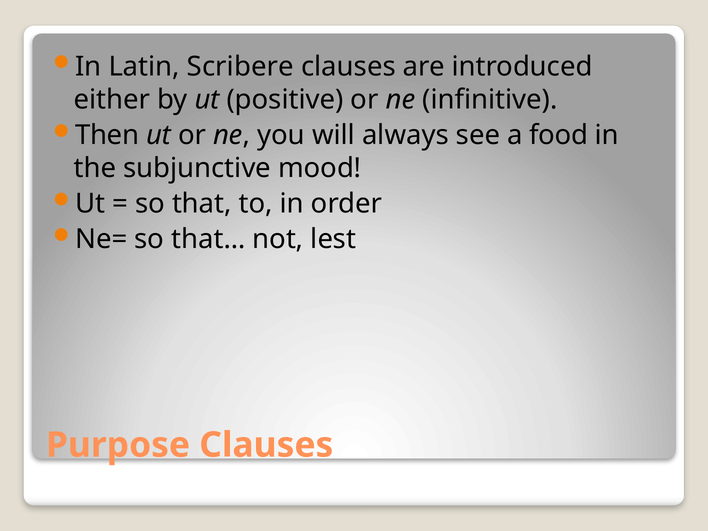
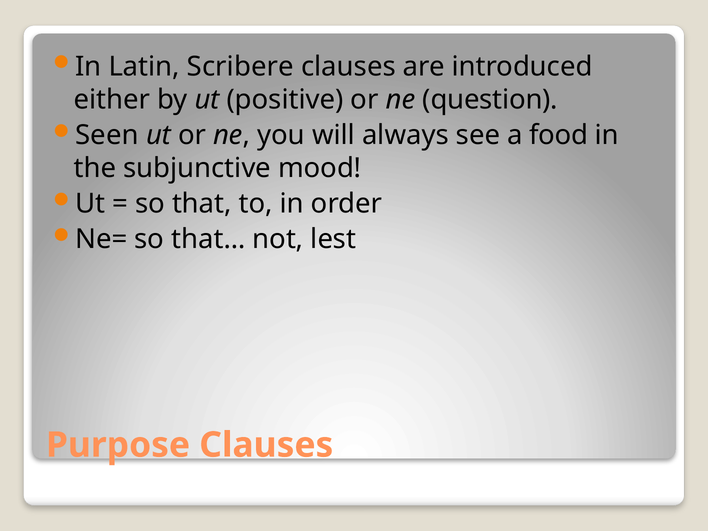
infinitive: infinitive -> question
Then: Then -> Seen
